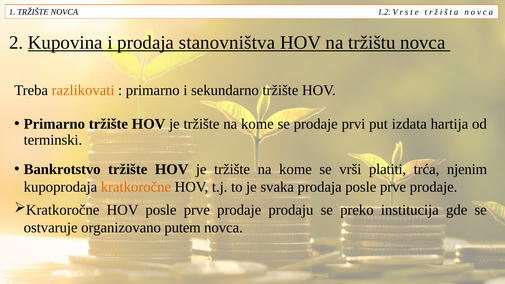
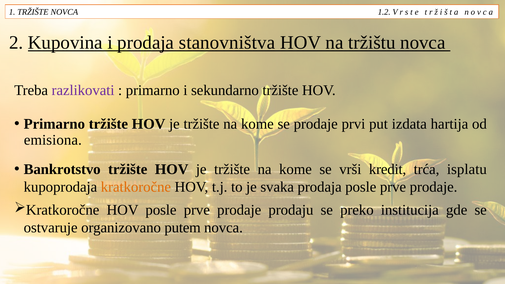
razlikovati colour: orange -> purple
terminski: terminski -> emisiona
platiti: platiti -> kredit
njenim: njenim -> isplatu
